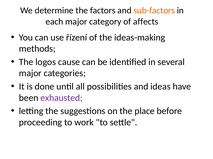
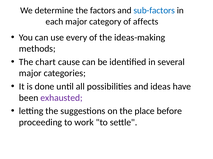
sub-factors colour: orange -> blue
řízení: řízení -> every
logos: logos -> chart
